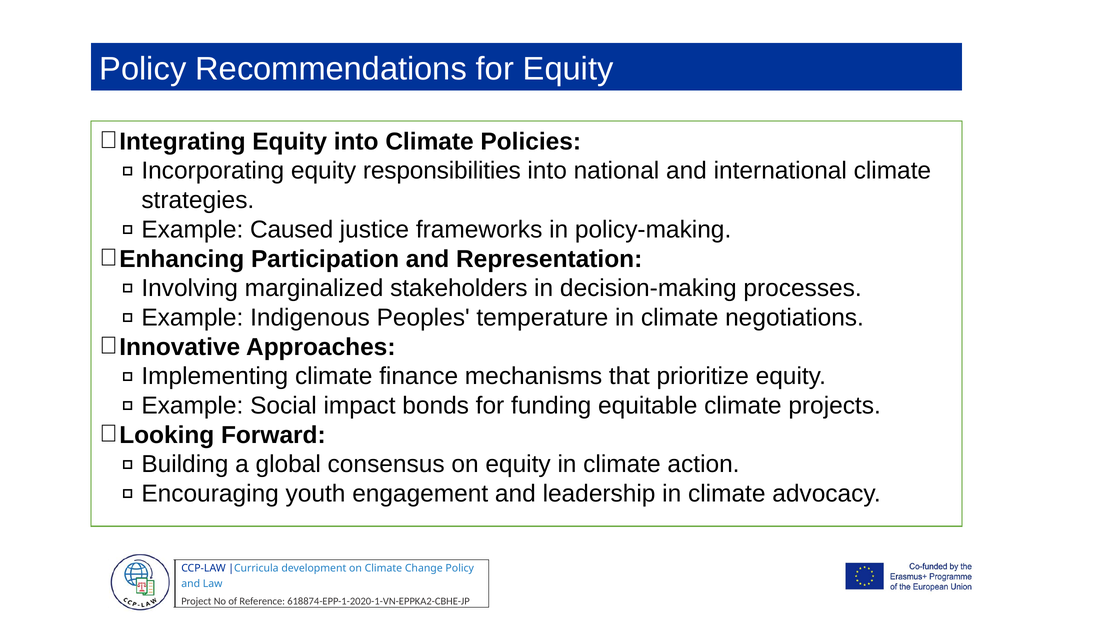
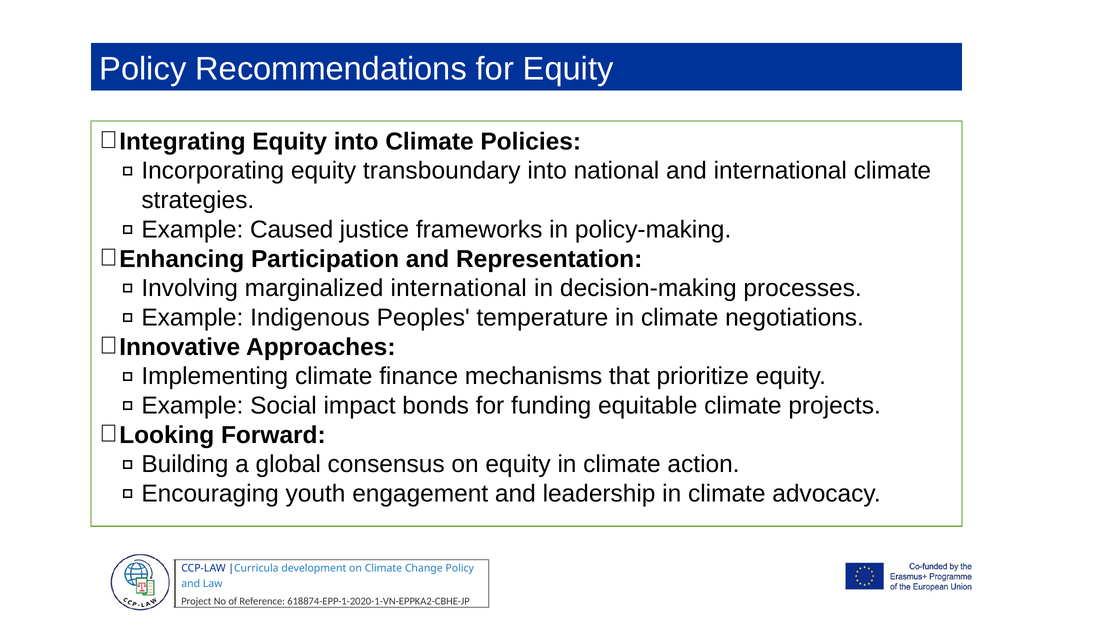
responsibilities: responsibilities -> transboundary
marginalized stakeholders: stakeholders -> international
